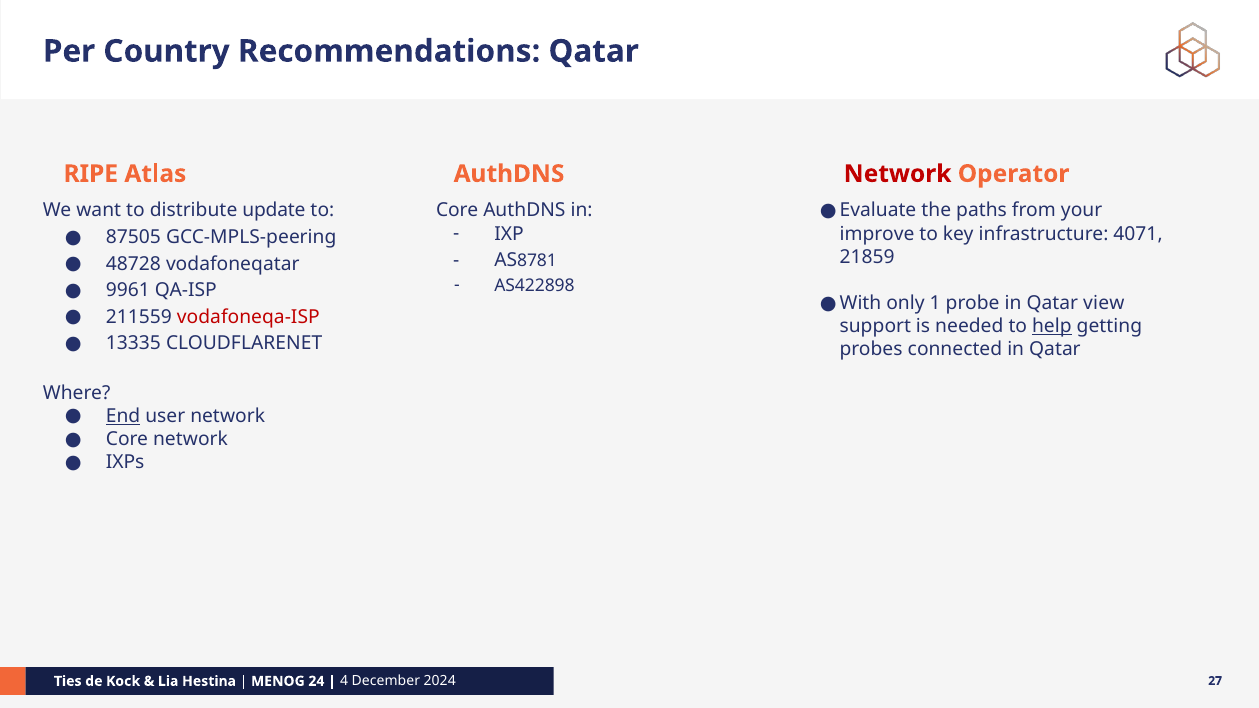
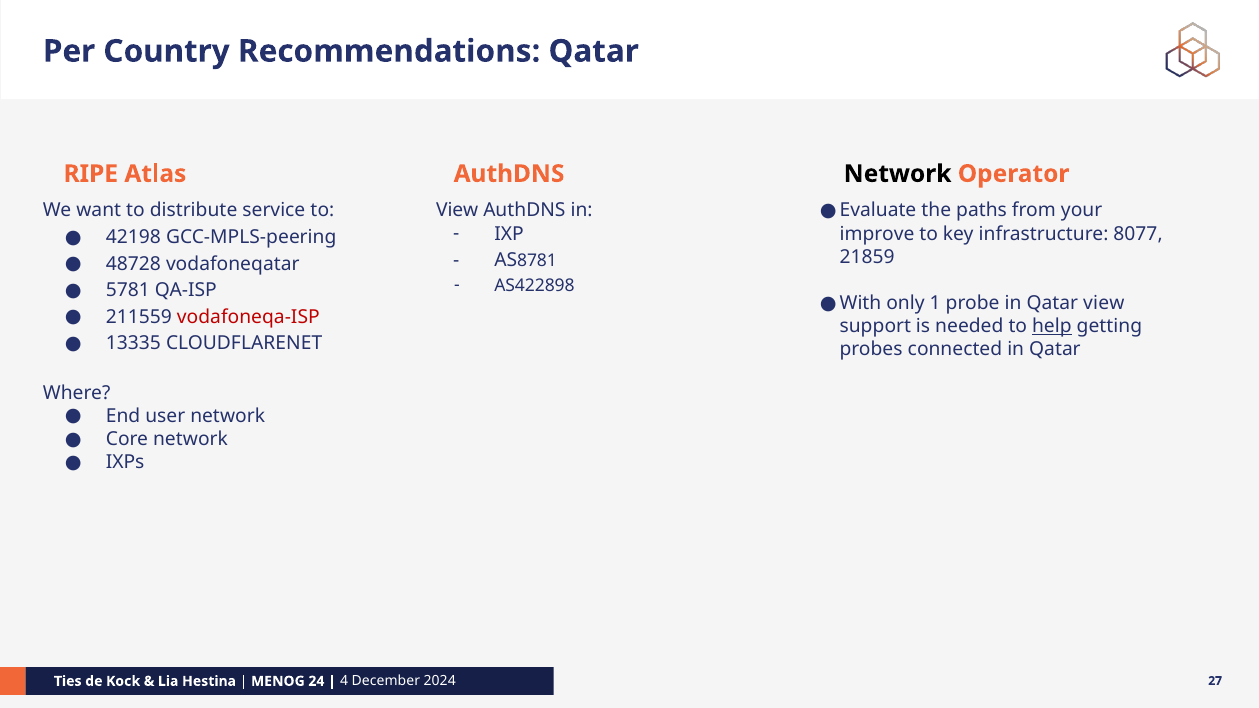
Network at (898, 174) colour: red -> black
update: update -> service
Core at (457, 211): Core -> View
87505: 87505 -> 42198
4071: 4071 -> 8077
9961: 9961 -> 5781
End underline: present -> none
